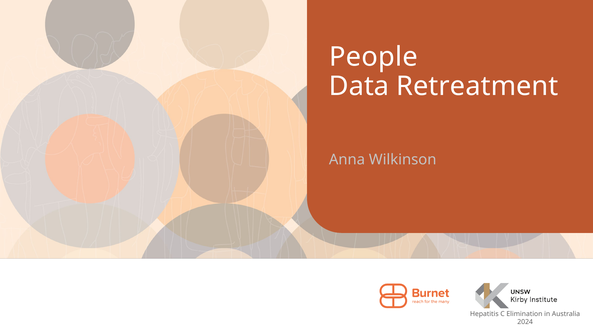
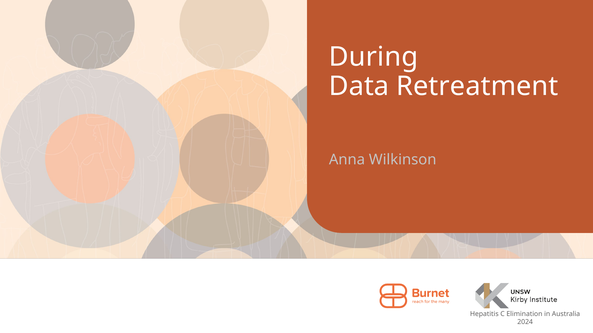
People: People -> During
